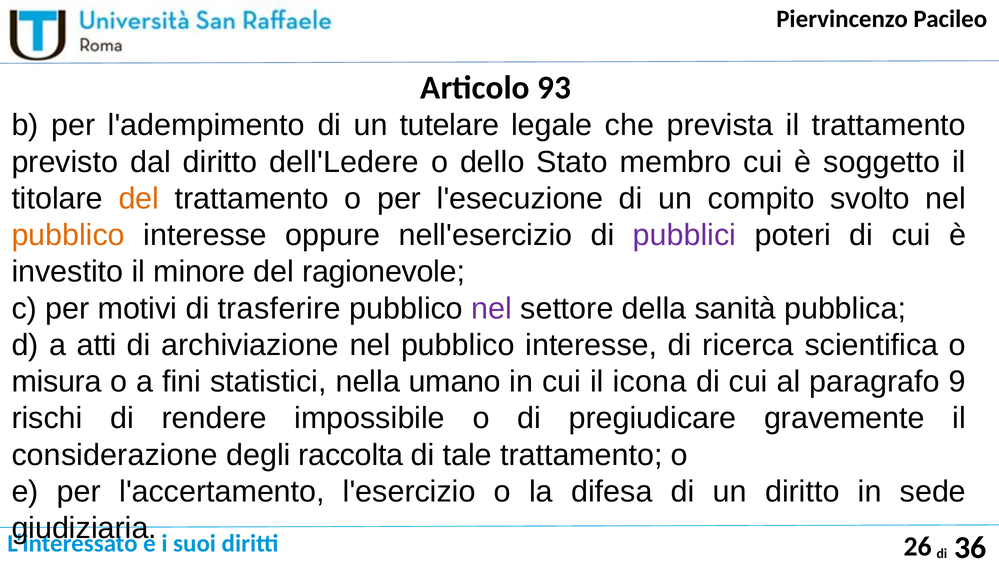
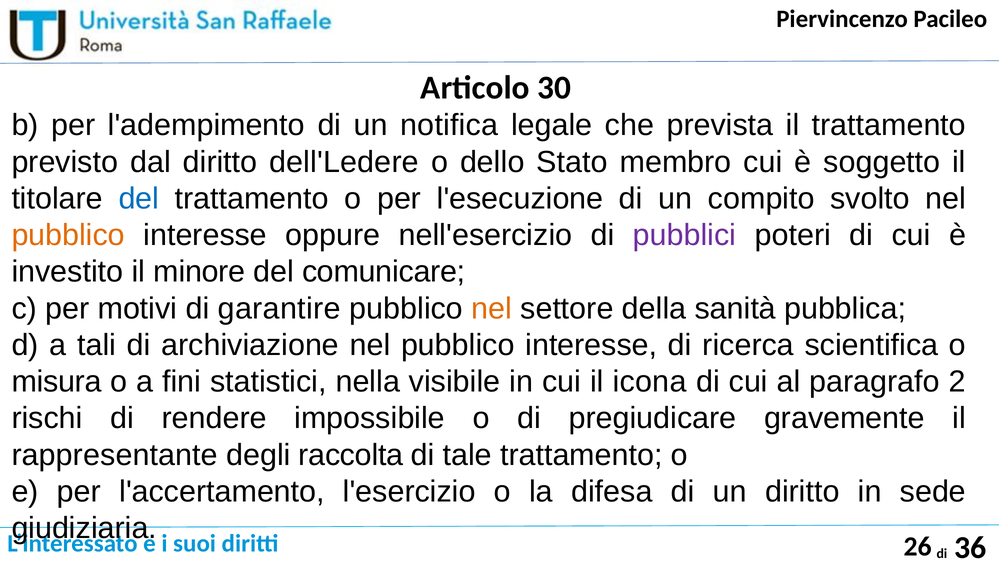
93: 93 -> 30
tutelare: tutelare -> notifica
del at (139, 199) colour: orange -> blue
ragionevole: ragionevole -> comunicare
trasferire: trasferire -> garantire
nel at (492, 308) colour: purple -> orange
atti: atti -> tali
umano: umano -> visibile
9: 9 -> 2
considerazione: considerazione -> rappresentante
